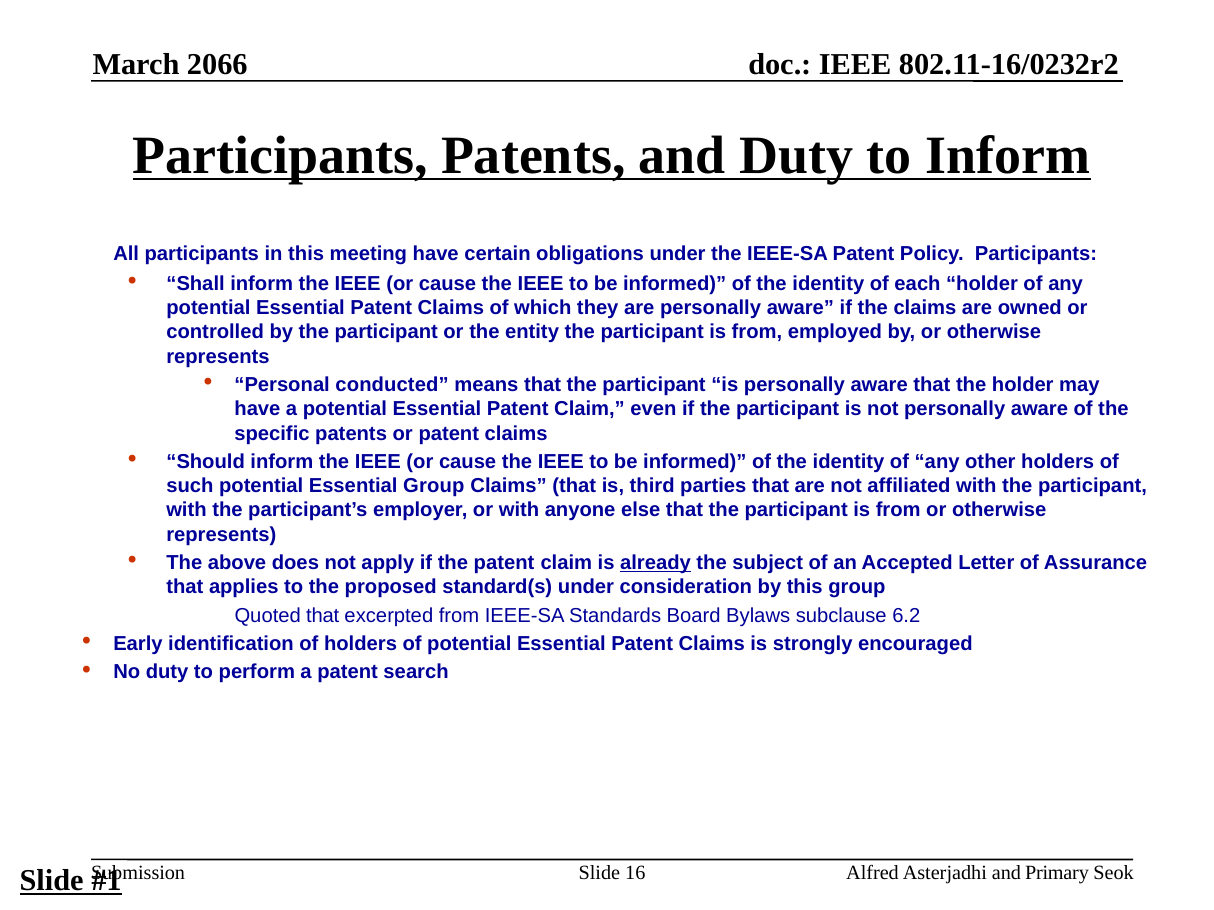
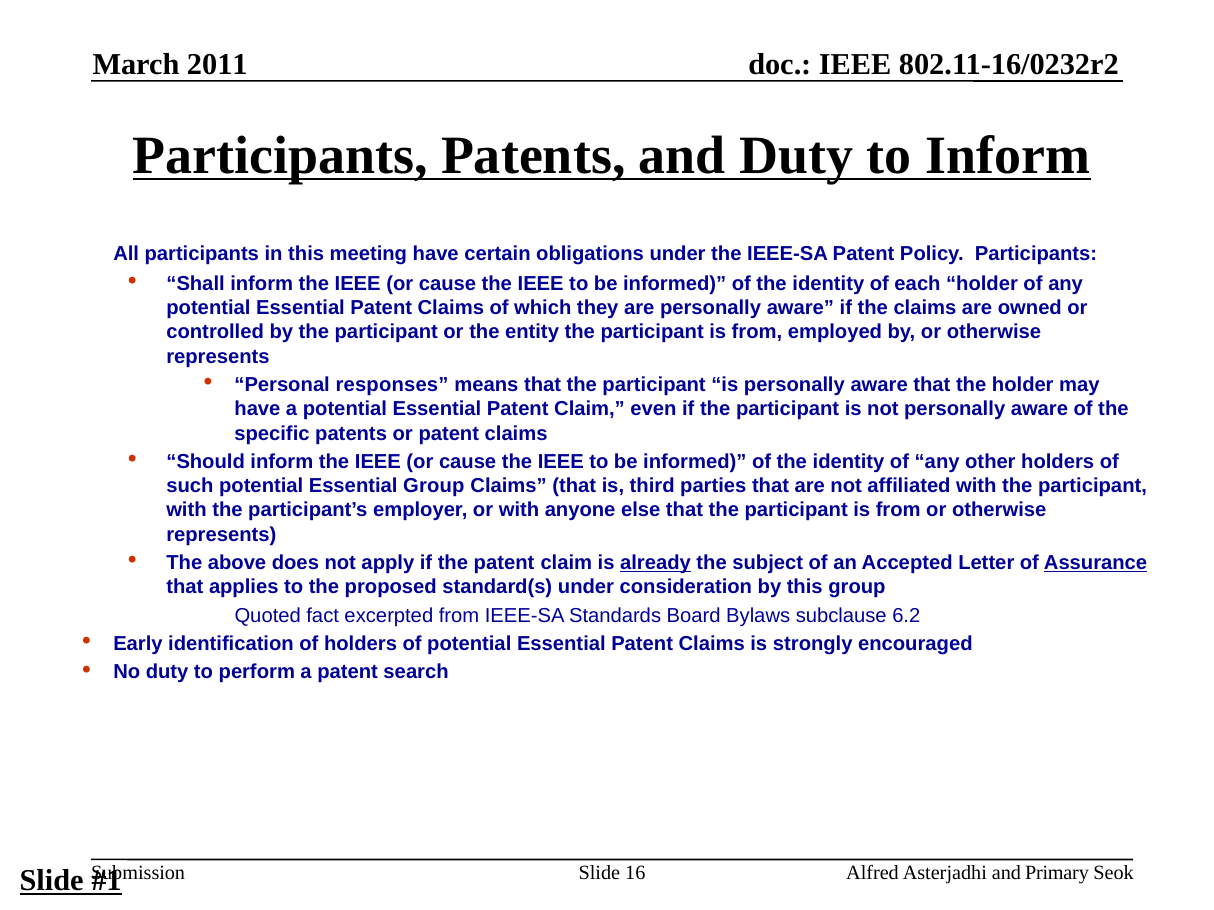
2066: 2066 -> 2011
conducted: conducted -> responses
Assurance underline: none -> present
Quoted that: that -> fact
